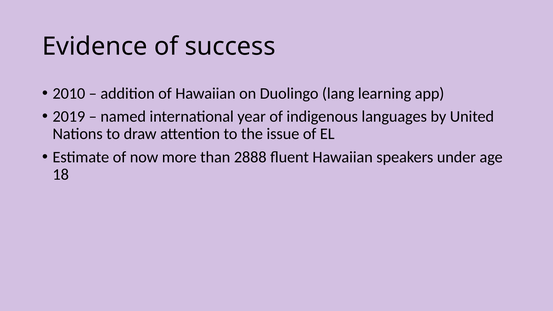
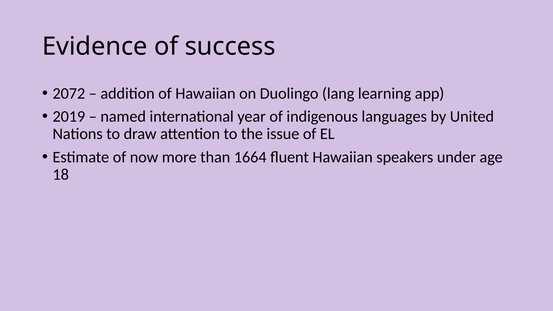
2010: 2010 -> 2072
2888: 2888 -> 1664
